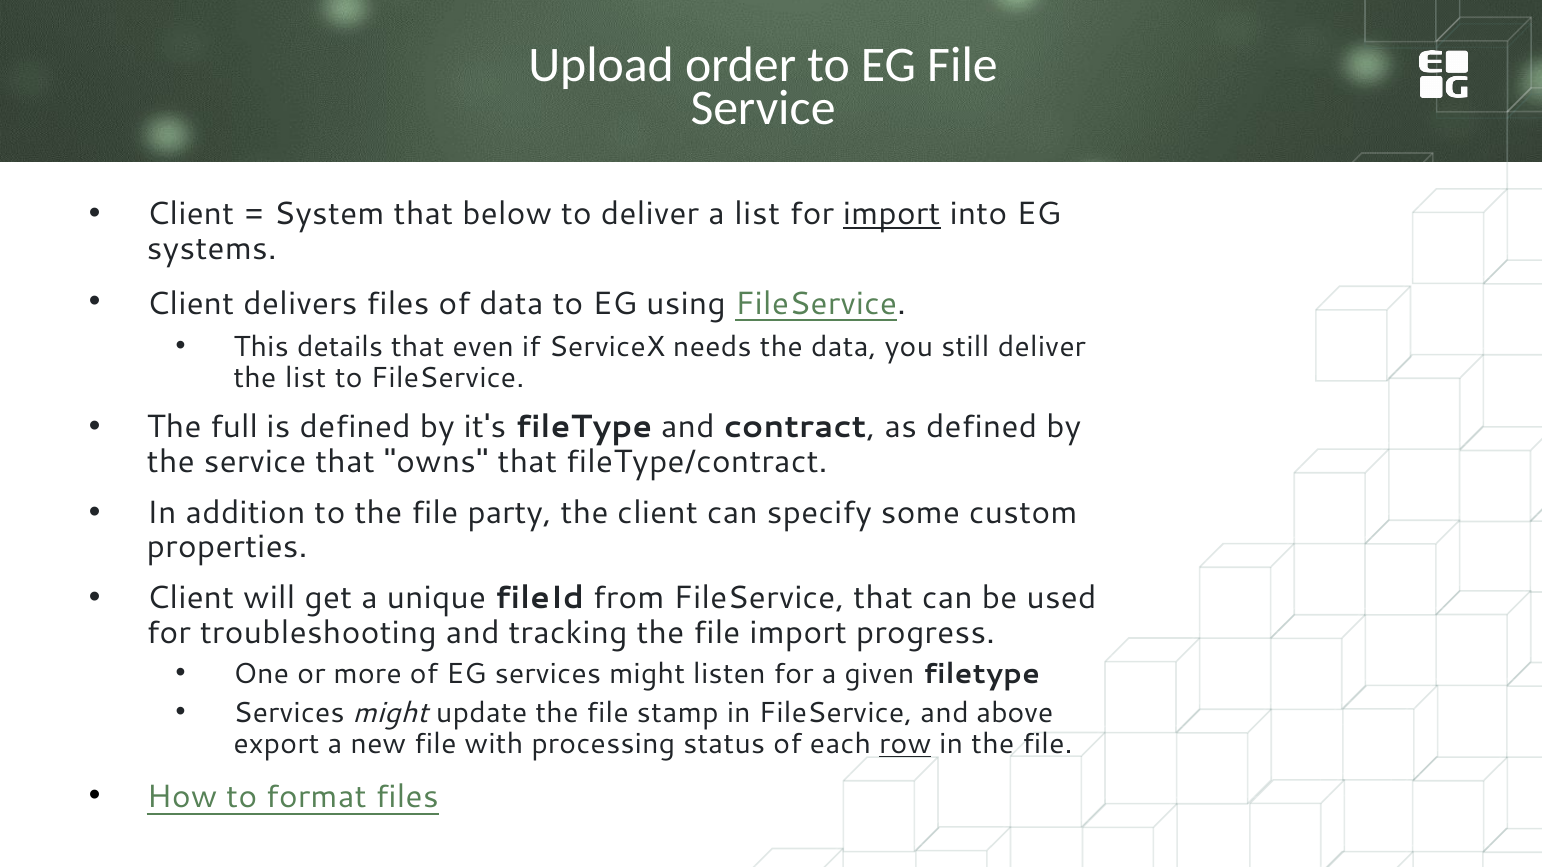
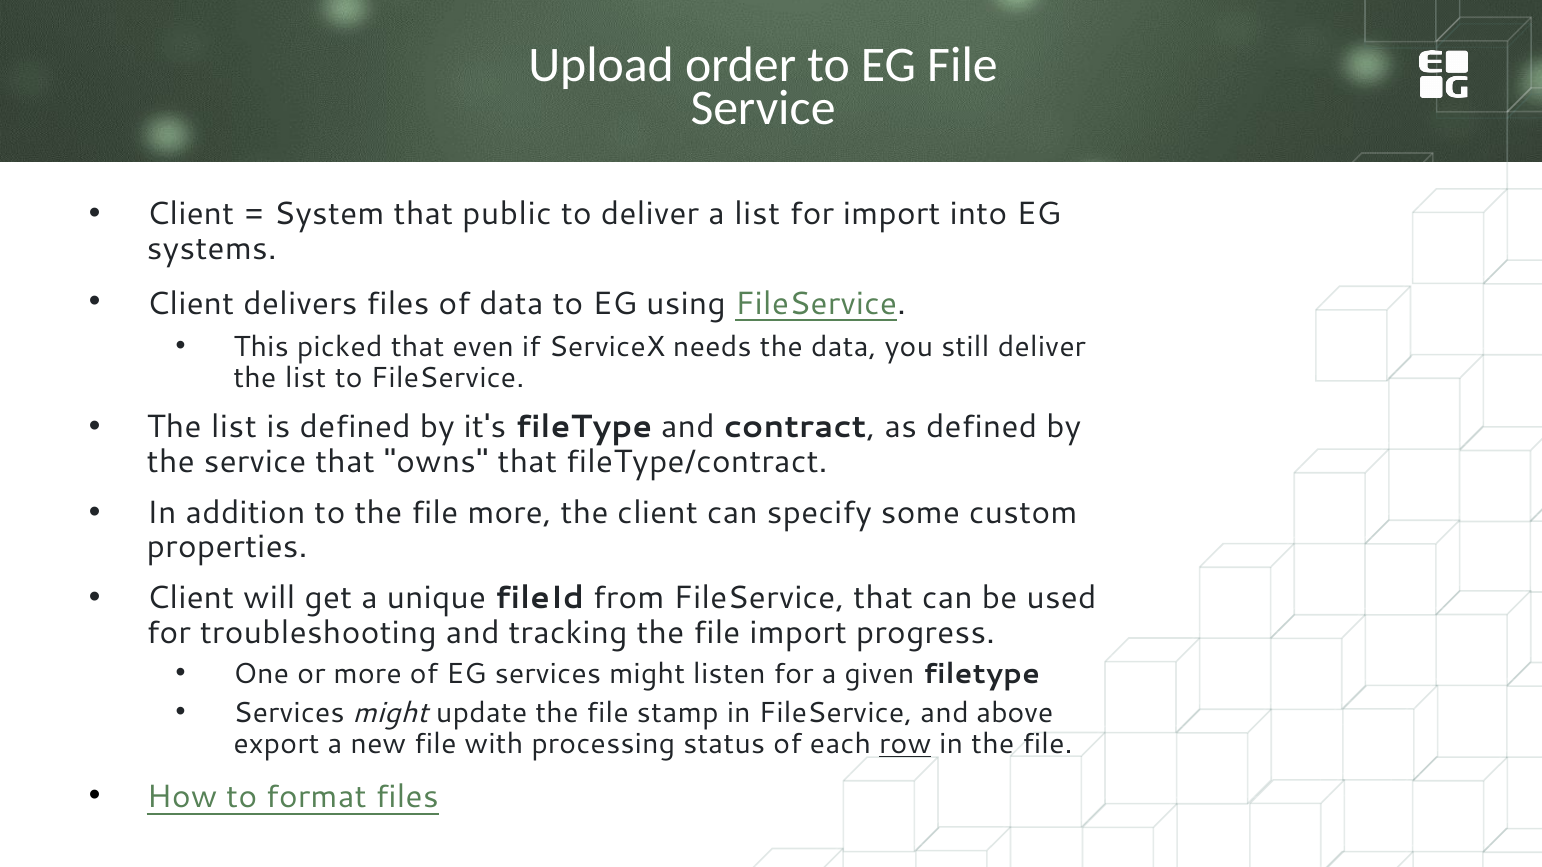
below: below -> public
import at (892, 214) underline: present -> none
details: details -> picked
full at (234, 427): full -> list
file party: party -> more
